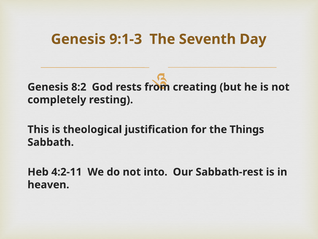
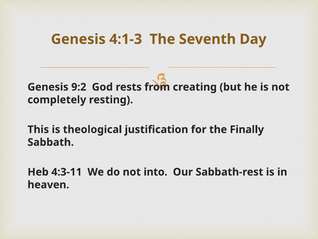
9:1-3: 9:1-3 -> 4:1-3
8:2: 8:2 -> 9:2
Things: Things -> Finally
4:2-11: 4:2-11 -> 4:3-11
